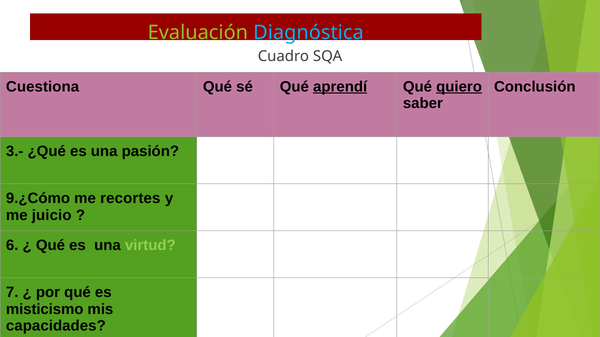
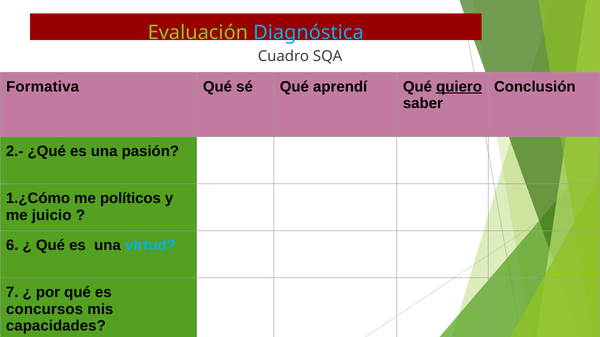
Cuestiona: Cuestiona -> Formativa
aprendí underline: present -> none
3.-: 3.- -> 2.-
9.¿Cómo: 9.¿Cómo -> 1.¿Cómo
recortes: recortes -> políticos
virtud colour: light green -> light blue
misticismo: misticismo -> concursos
